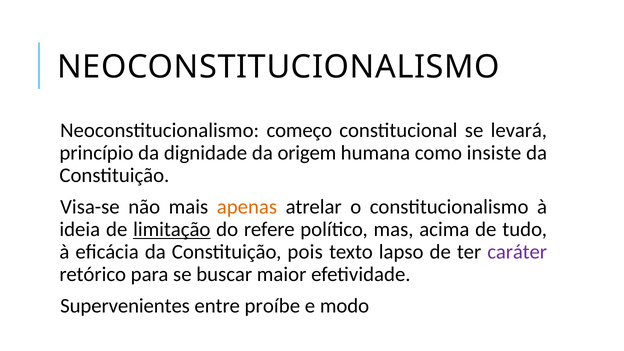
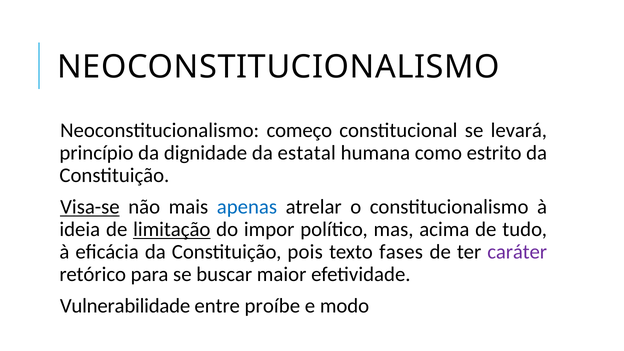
origem: origem -> estatal
insiste: insiste -> estrito
Visa-se underline: none -> present
apenas colour: orange -> blue
refere: refere -> impor
lapso: lapso -> fases
Supervenientes: Supervenientes -> Vulnerabilidade
